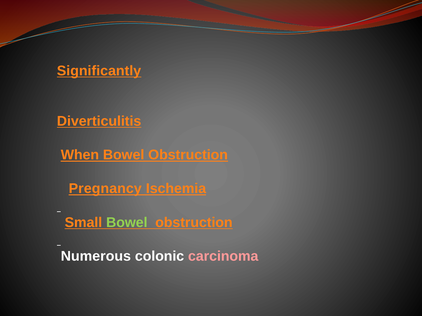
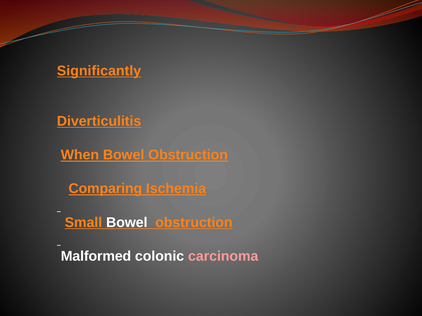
Pregnancy: Pregnancy -> Comparing
Bowel at (127, 223) colour: light green -> white
Numerous: Numerous -> Malformed
